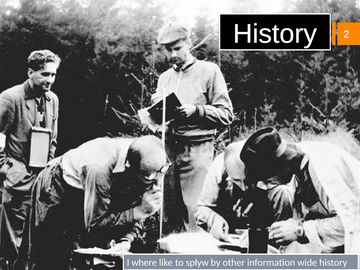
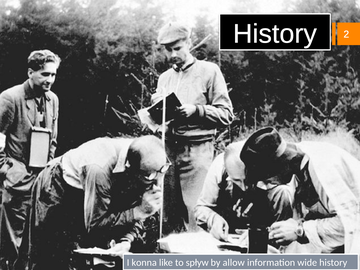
where: where -> konna
other: other -> allow
